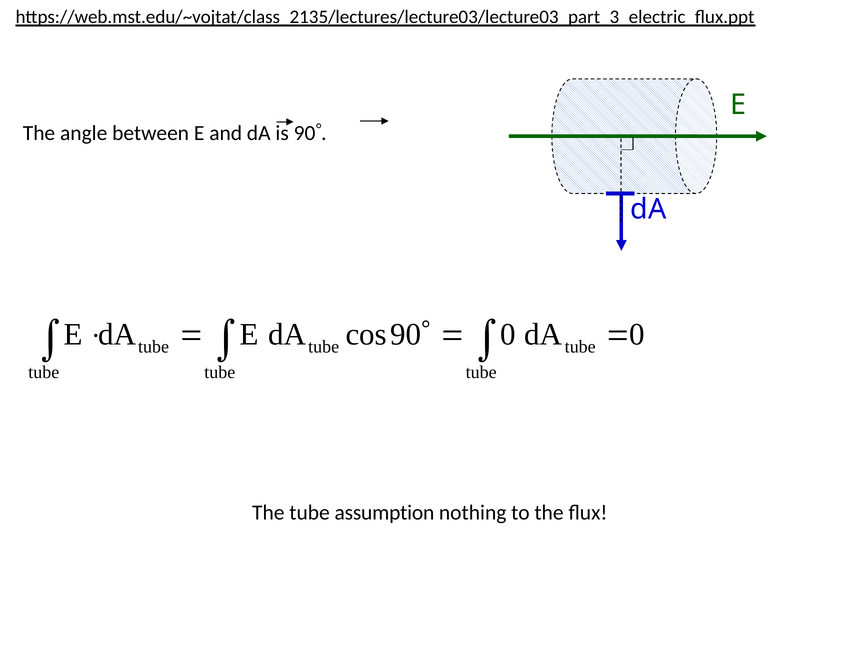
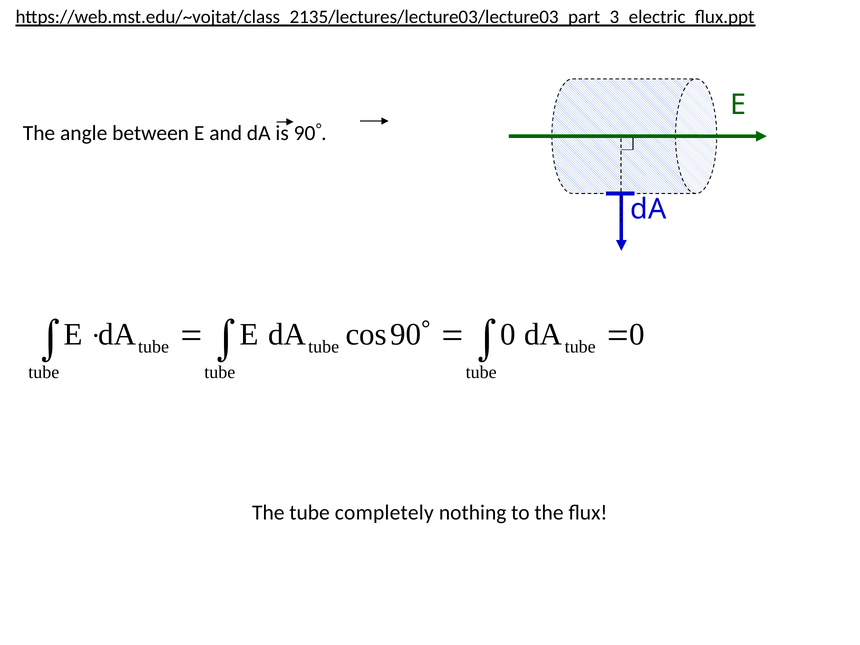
assumption: assumption -> completely
